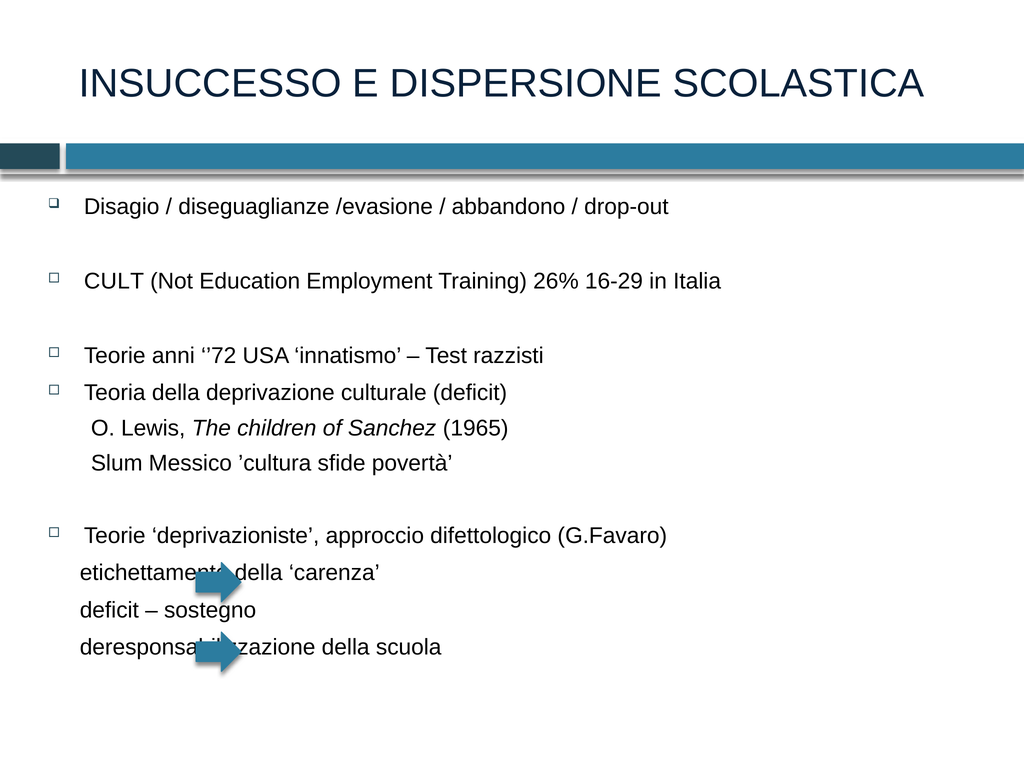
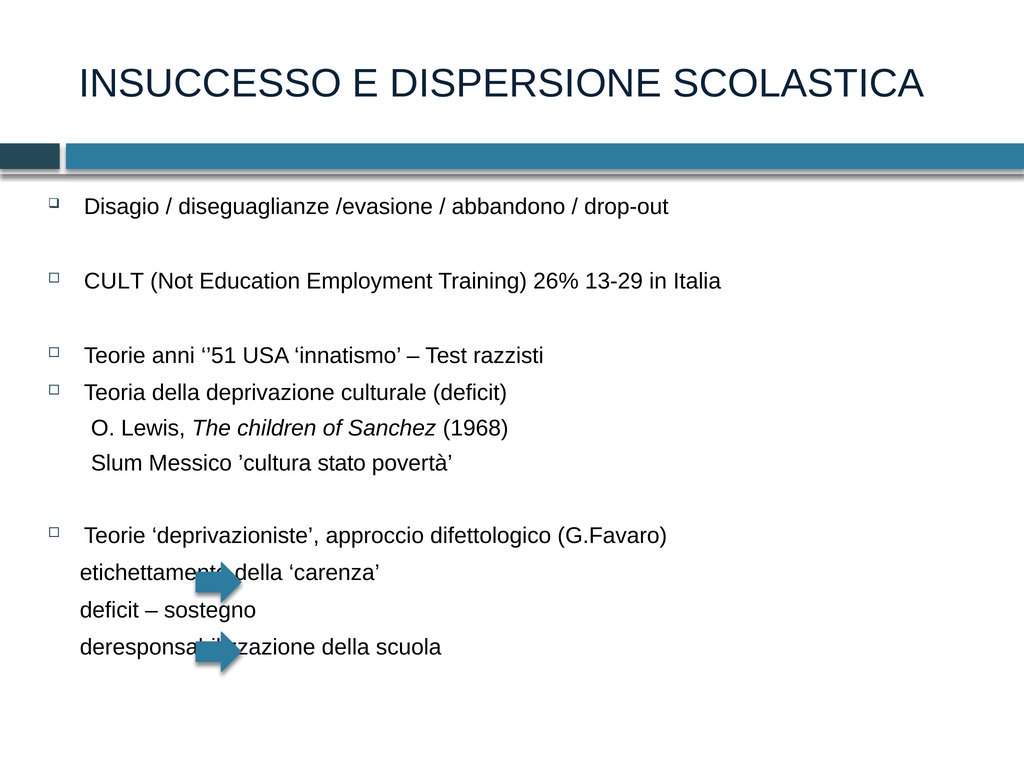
16-29: 16-29 -> 13-29
’72: ’72 -> ’51
1965: 1965 -> 1968
sfide: sfide -> stato
